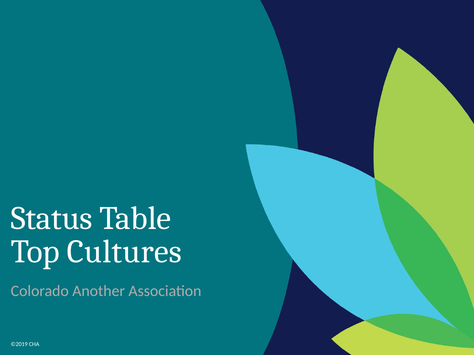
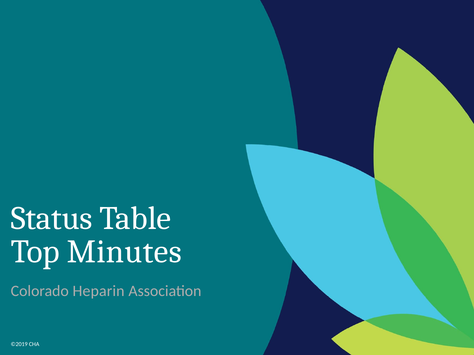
Cultures: Cultures -> Minutes
Another: Another -> Heparin
